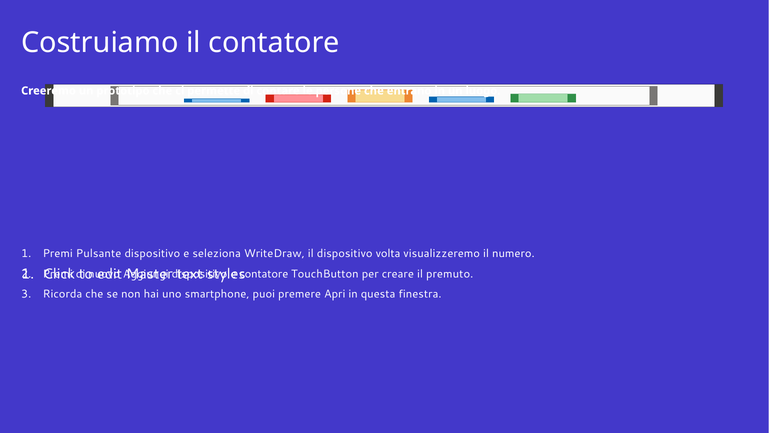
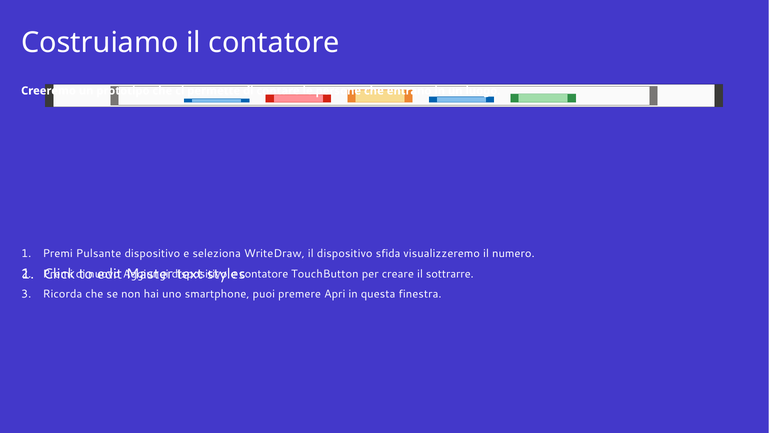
volta: volta -> sfida
premuto: premuto -> sottrarre
